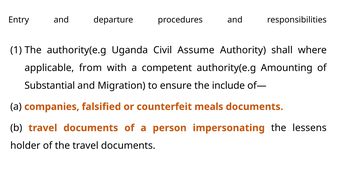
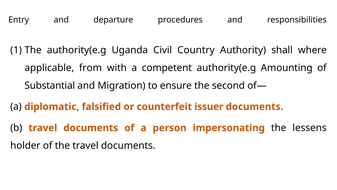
Assume: Assume -> Country
include: include -> second
companies: companies -> diplomatic
meals: meals -> issuer
